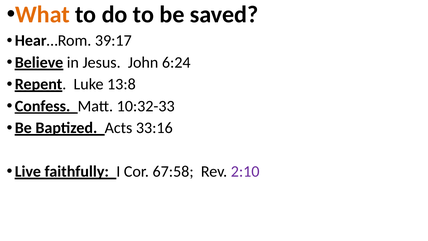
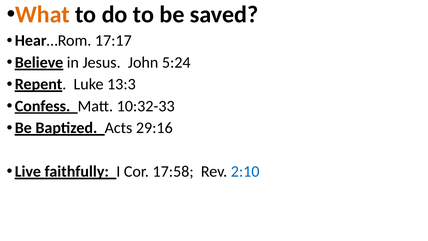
39:17: 39:17 -> 17:17
6:24: 6:24 -> 5:24
13:8: 13:8 -> 13:3
33:16: 33:16 -> 29:16
67:58: 67:58 -> 17:58
2:10 colour: purple -> blue
